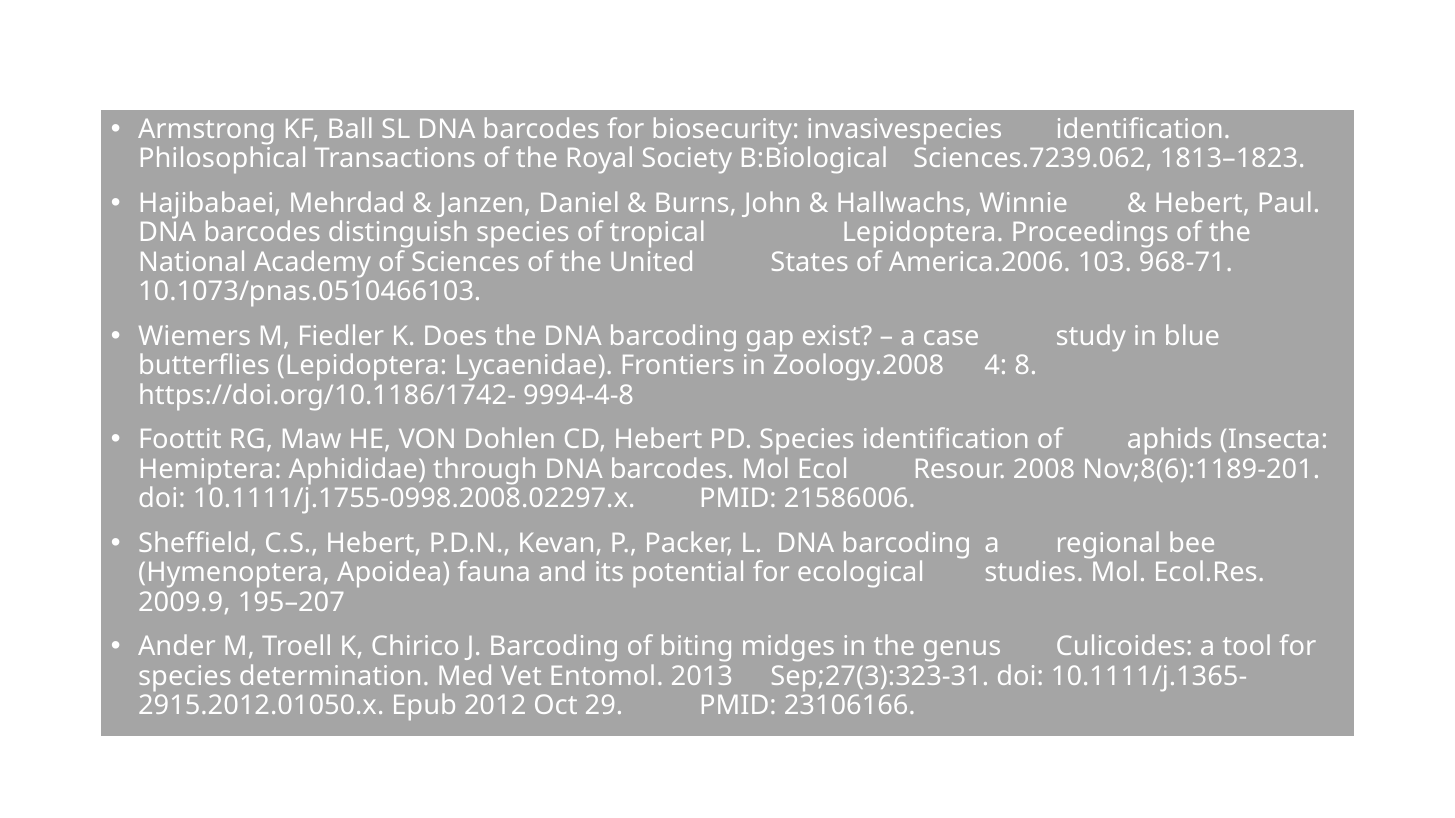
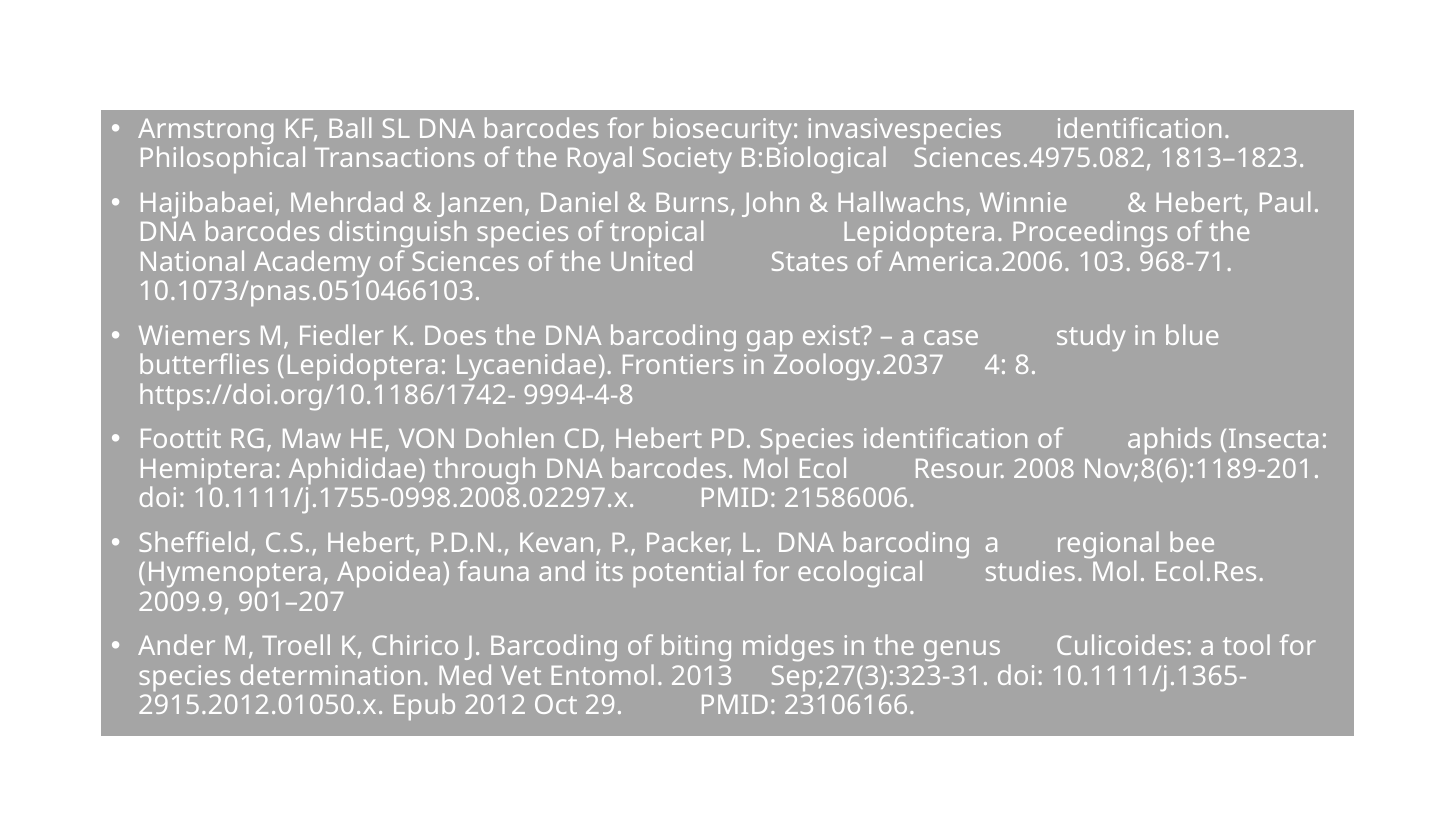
Sciences.7239.062: Sciences.7239.062 -> Sciences.4975.082
Zoology.2008: Zoology.2008 -> Zoology.2037
195–207: 195–207 -> 901–207
